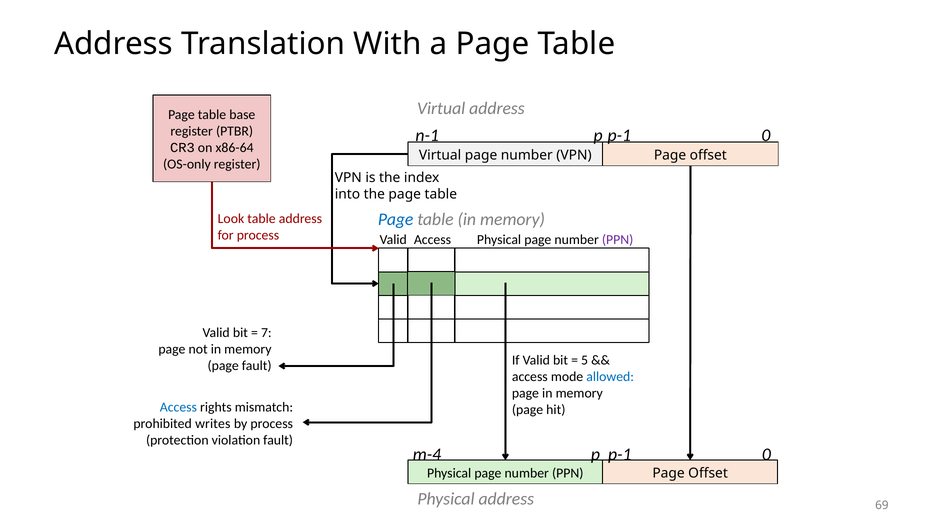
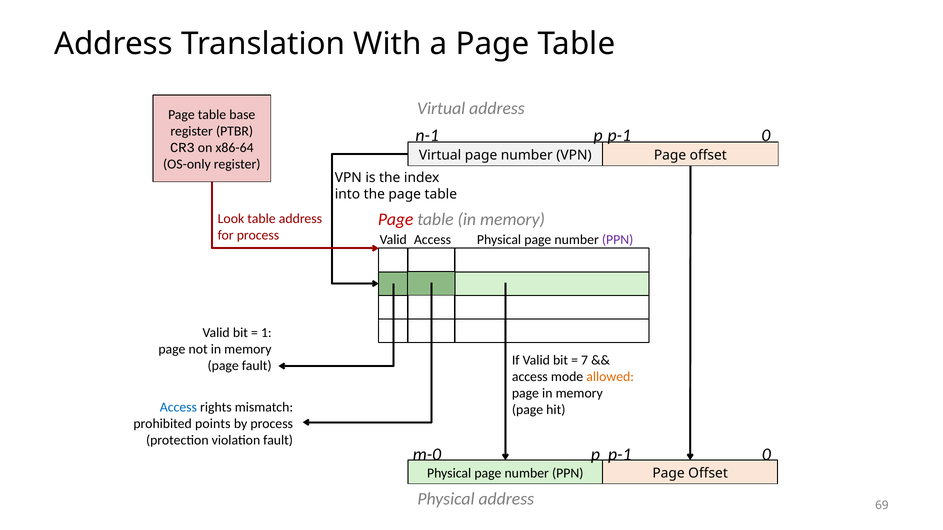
Page at (396, 219) colour: blue -> red
7: 7 -> 1
5: 5 -> 7
allowed colour: blue -> orange
writes: writes -> points
m-4: m-4 -> m-0
